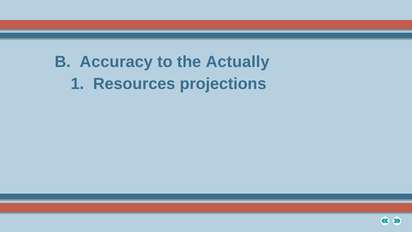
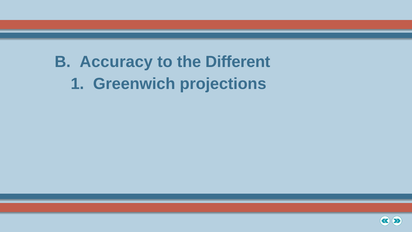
Actually: Actually -> Different
Resources: Resources -> Greenwich
